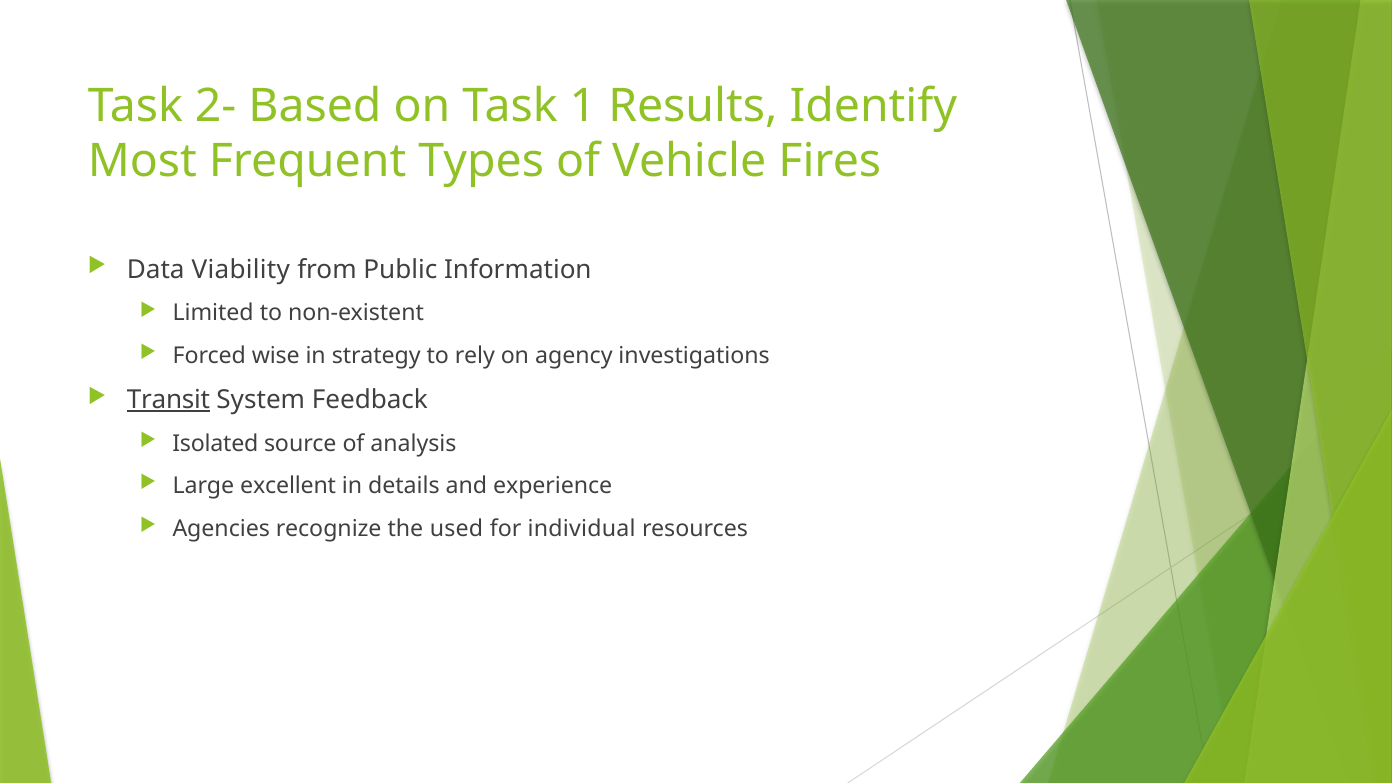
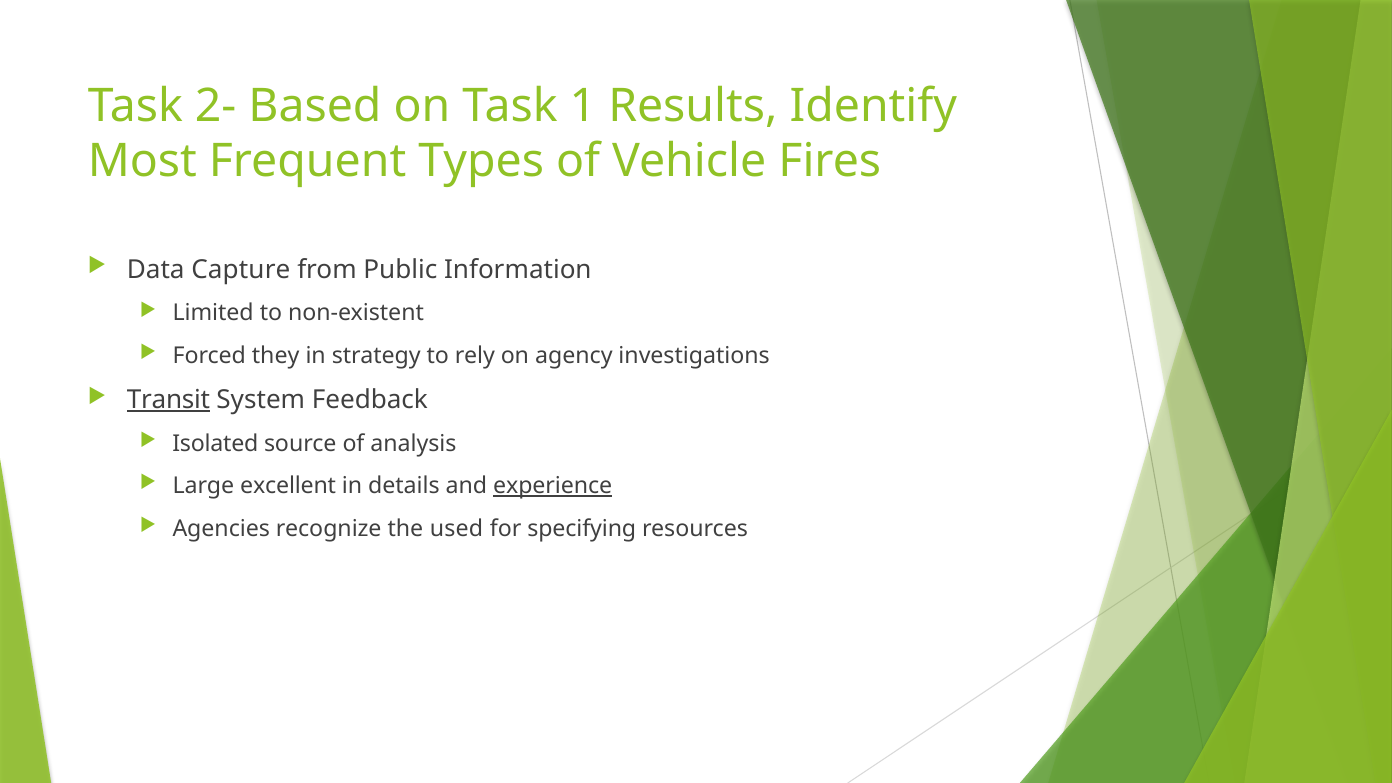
Viability: Viability -> Capture
wise: wise -> they
experience underline: none -> present
individual: individual -> specifying
